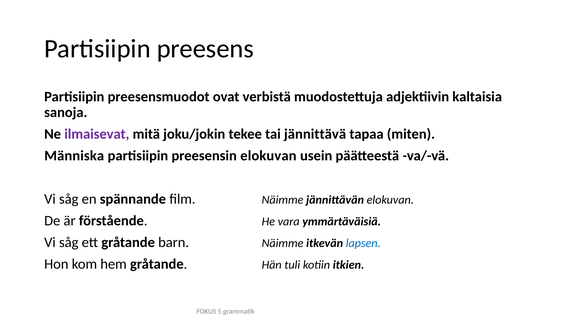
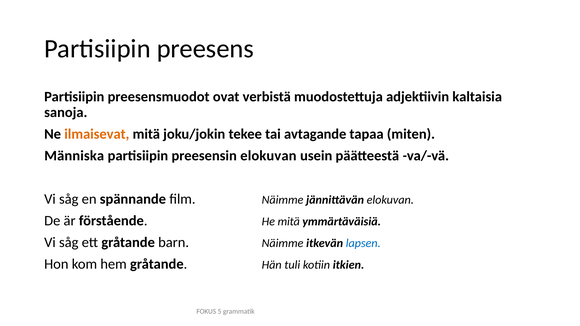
ilmaisevat colour: purple -> orange
jännittävä: jännittävä -> avtagande
He vara: vara -> mitä
